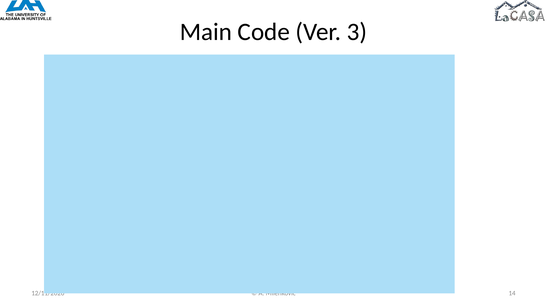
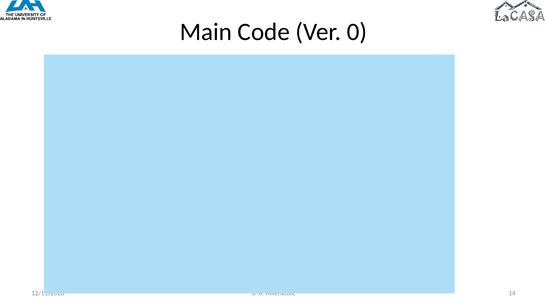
3: 3 -> 0
